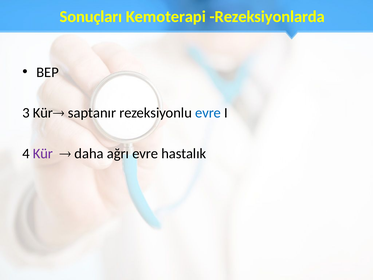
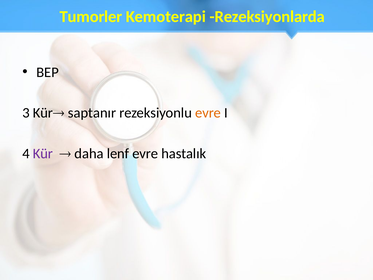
Sonuçları: Sonuçları -> Tumorler
evre at (208, 113) colour: blue -> orange
ağrı: ağrı -> lenf
